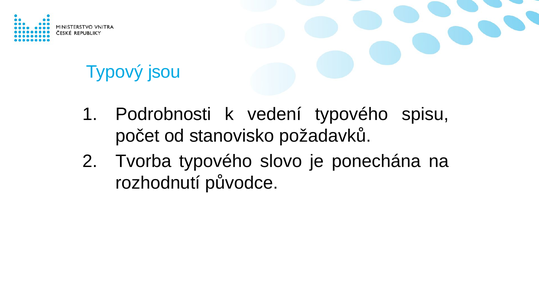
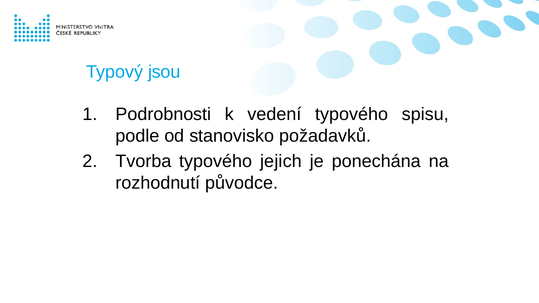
počet: počet -> podle
slovo: slovo -> jejich
